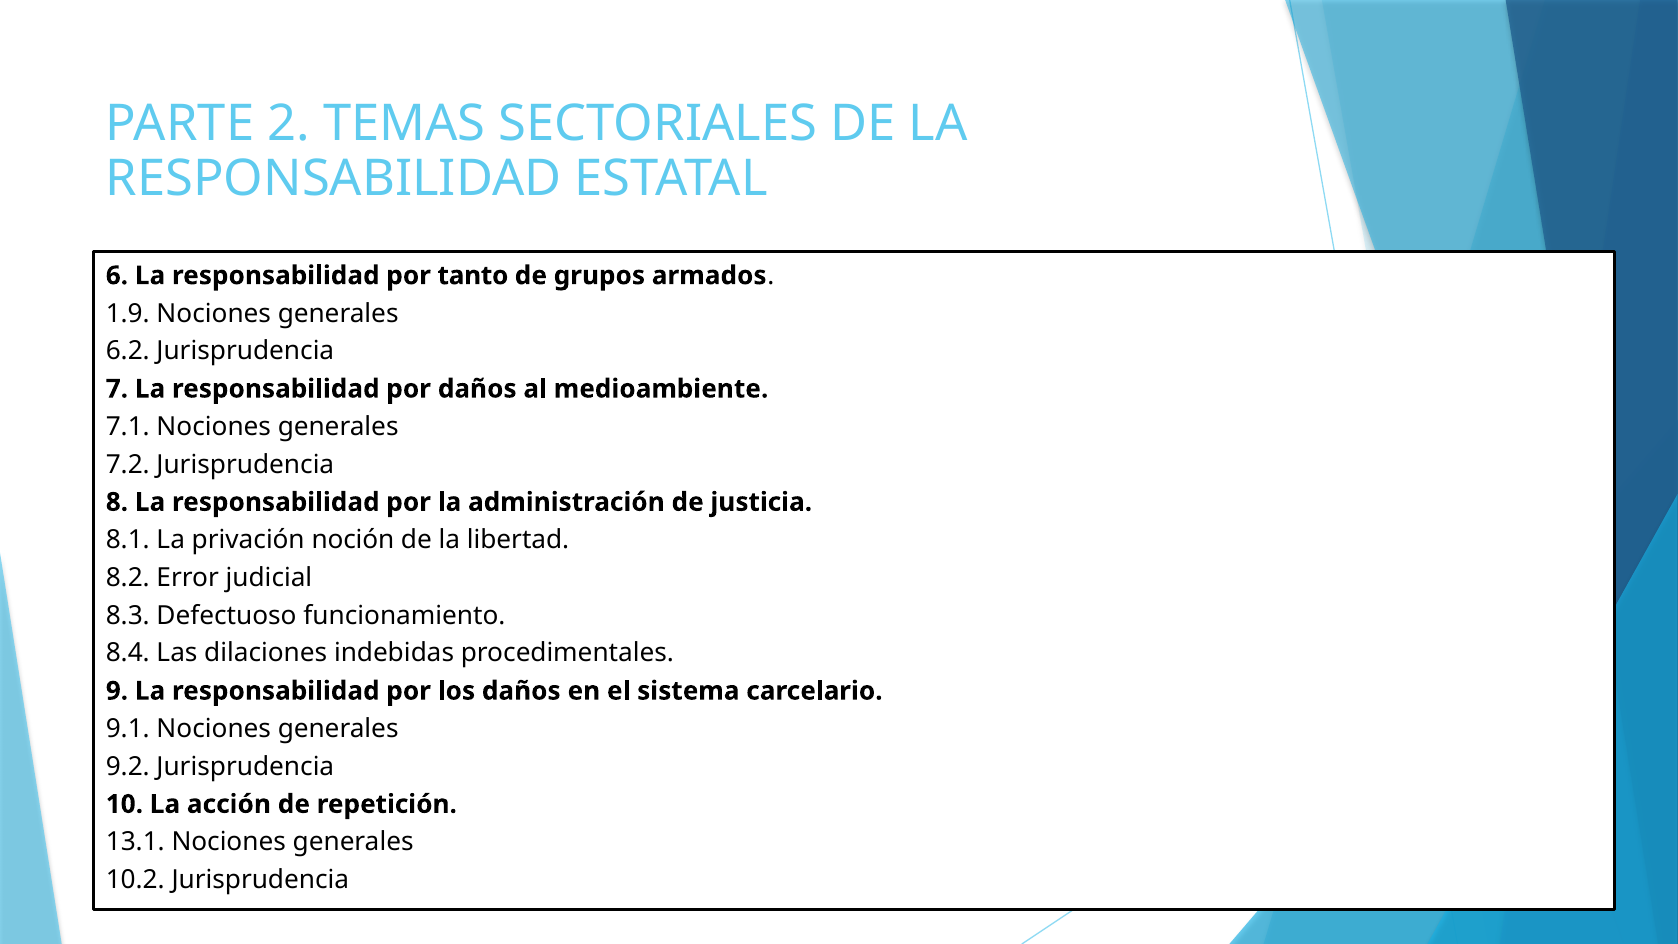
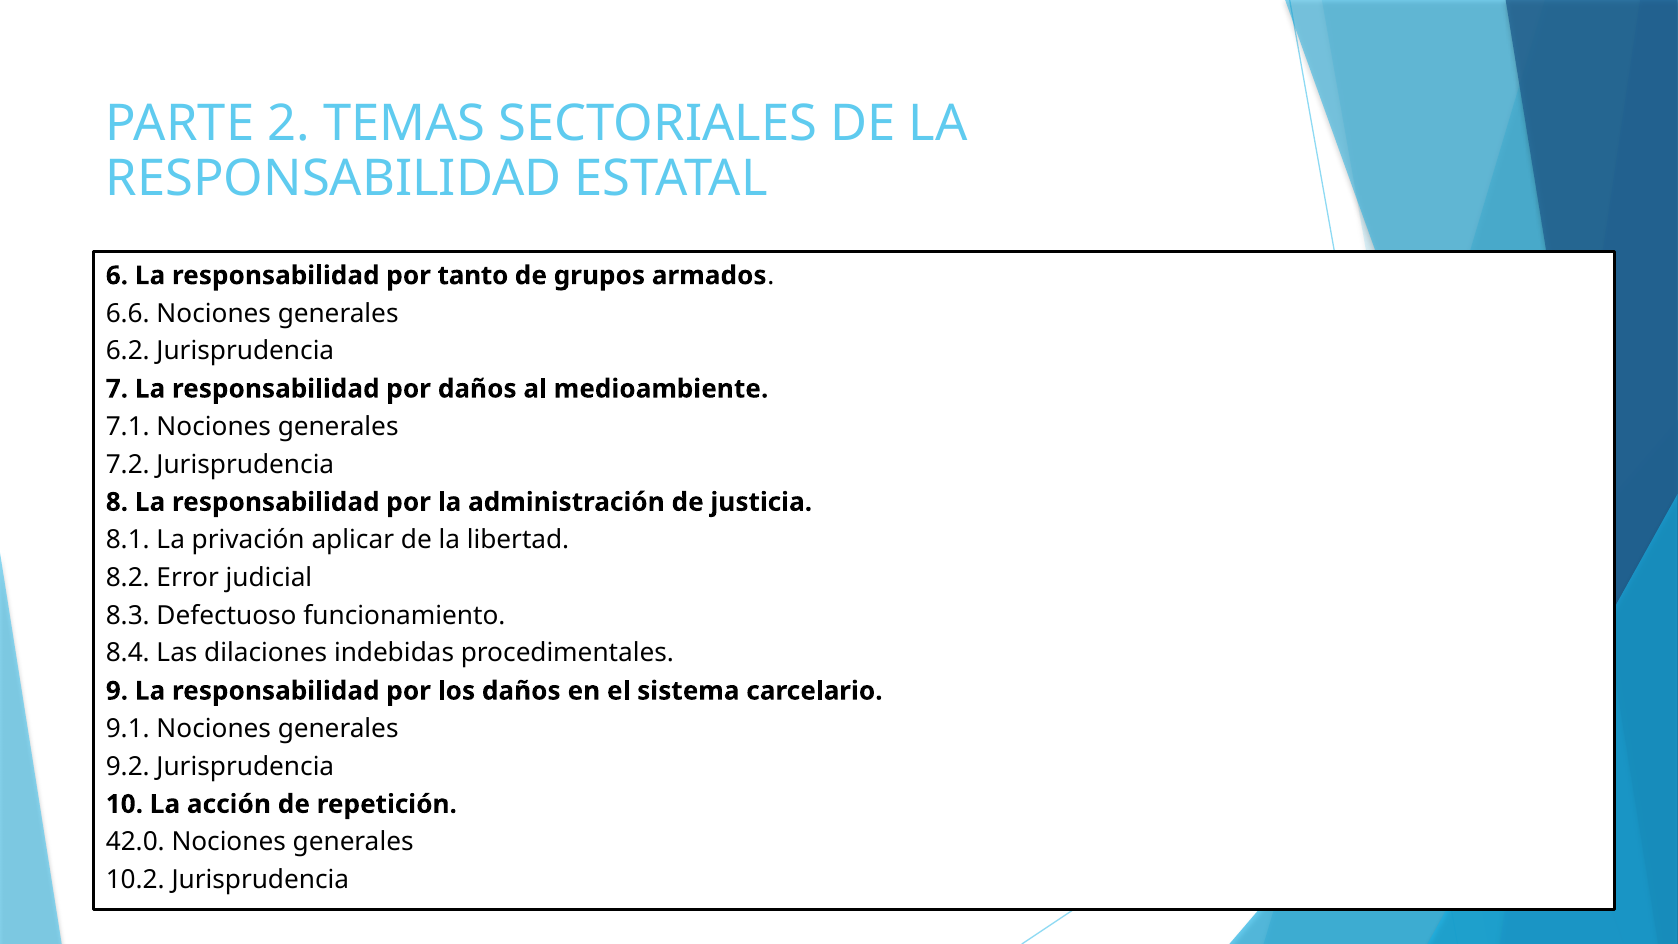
1.9: 1.9 -> 6.6
noción: noción -> aplicar
13.1: 13.1 -> 42.0
